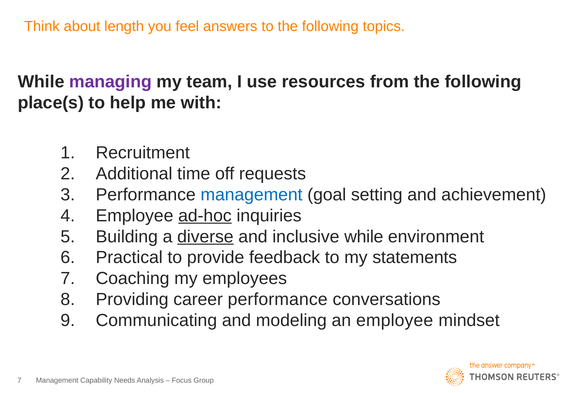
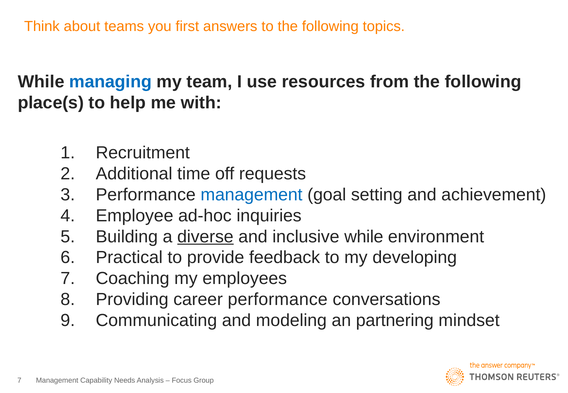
length: length -> teams
feel: feel -> first
managing colour: purple -> blue
ad-hoc underline: present -> none
statements: statements -> developing
an employee: employee -> partnering
